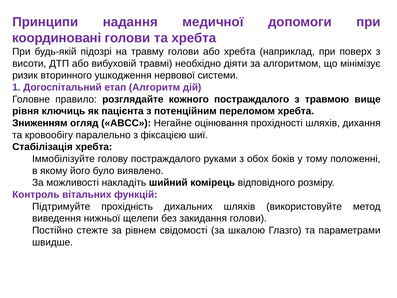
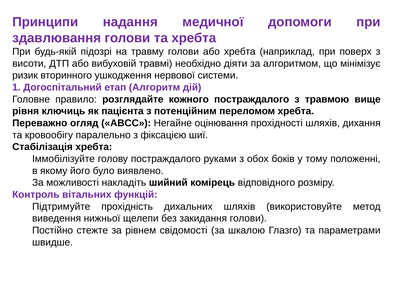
координовані: координовані -> здавлювання
Зниженням: Зниженням -> Переважно
